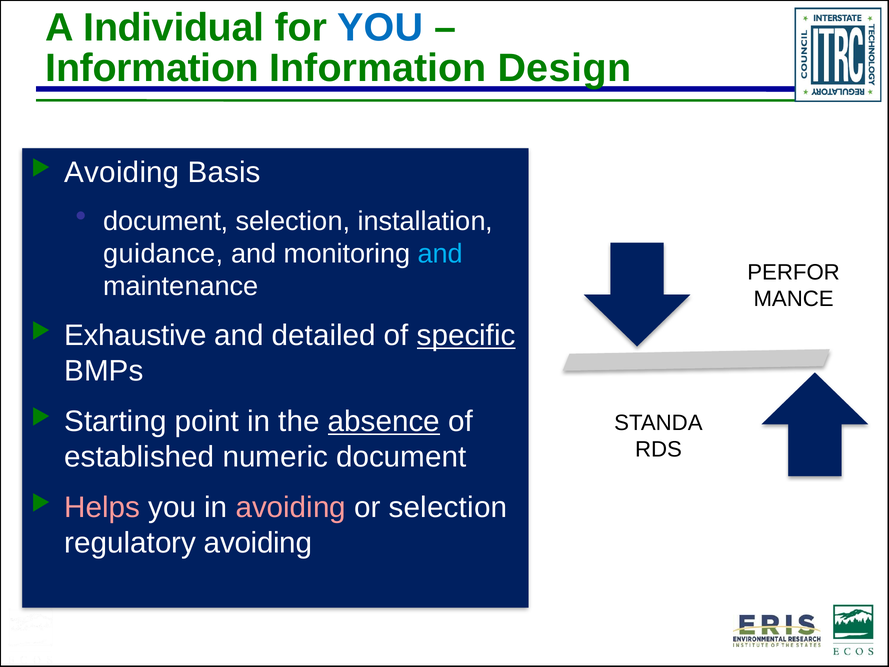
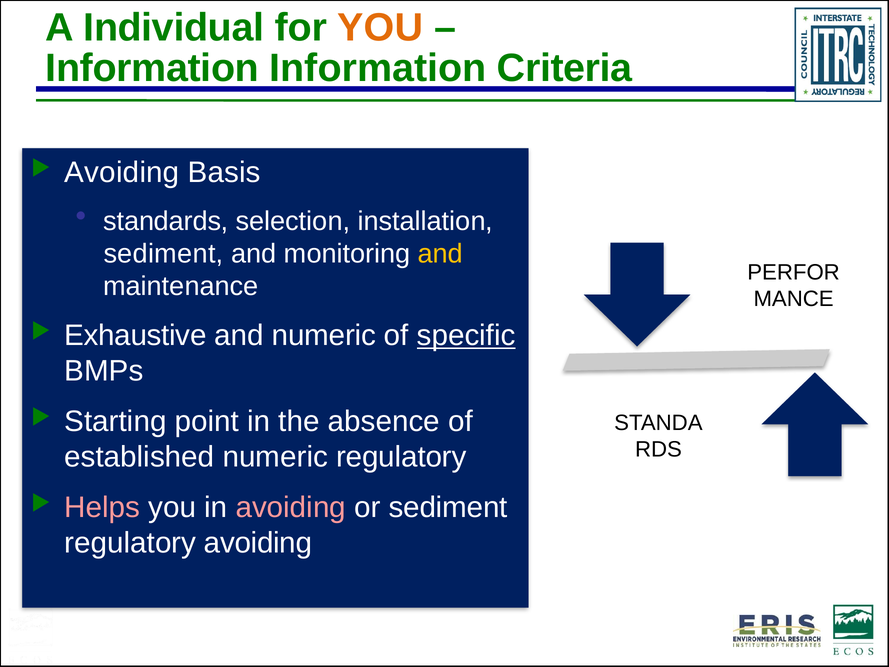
YOU at (380, 28) colour: blue -> orange
Design: Design -> Criteria
document at (166, 221): document -> standards
guidance at (163, 254): guidance -> sediment
and at (440, 254) colour: light blue -> yellow
and detailed: detailed -> numeric
absence underline: present -> none
numeric document: document -> regulatory
or selection: selection -> sediment
